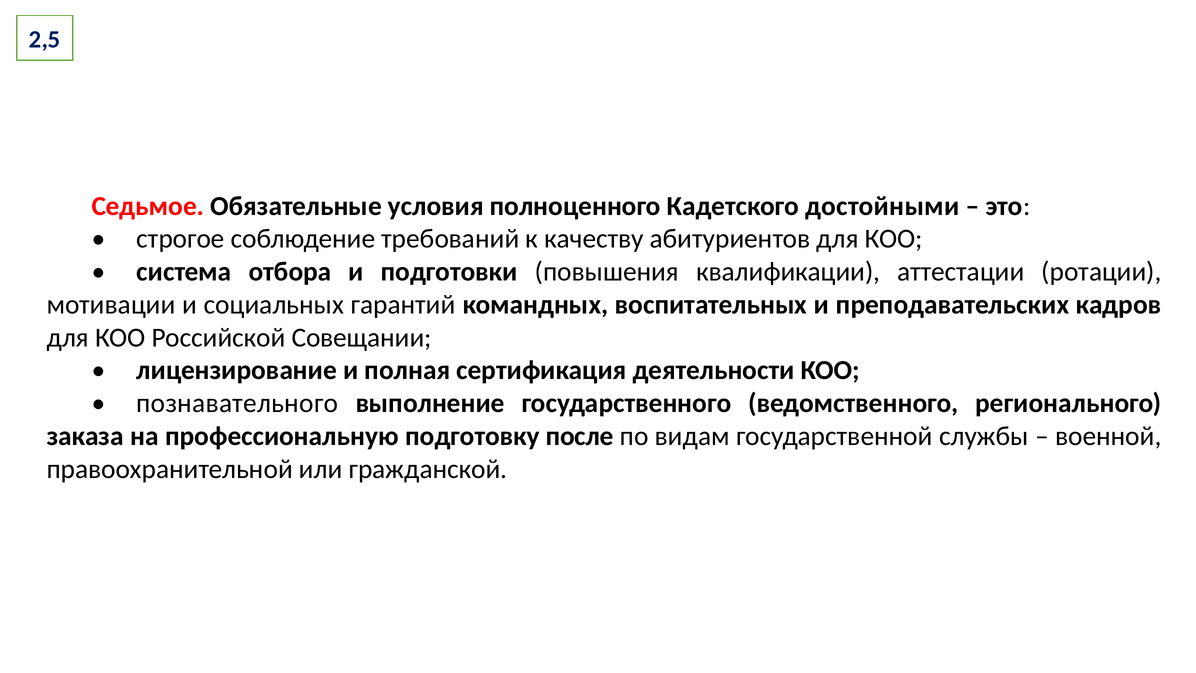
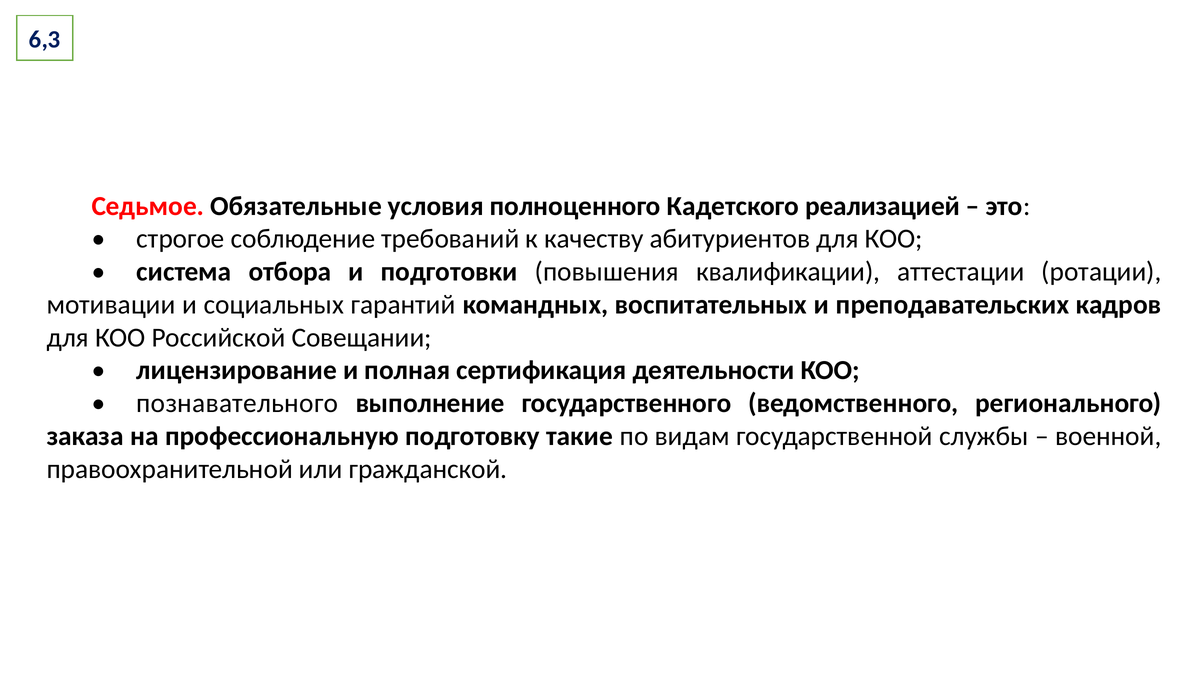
2,5: 2,5 -> 6,3
достойными: достойными -> реализацией
после: после -> такие
